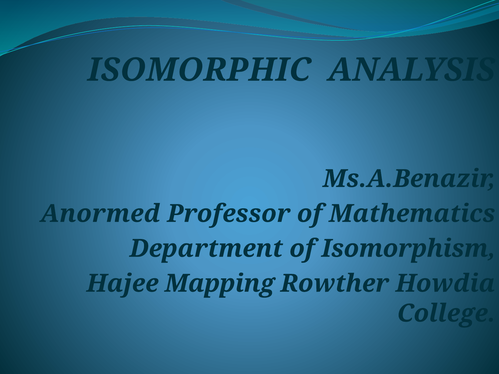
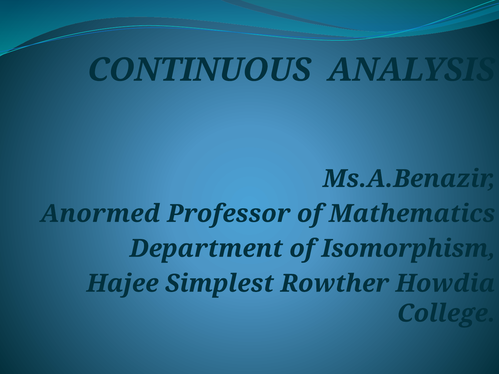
ISOMORPHIC: ISOMORPHIC -> CONTINUOUS
Mapping: Mapping -> Simplest
